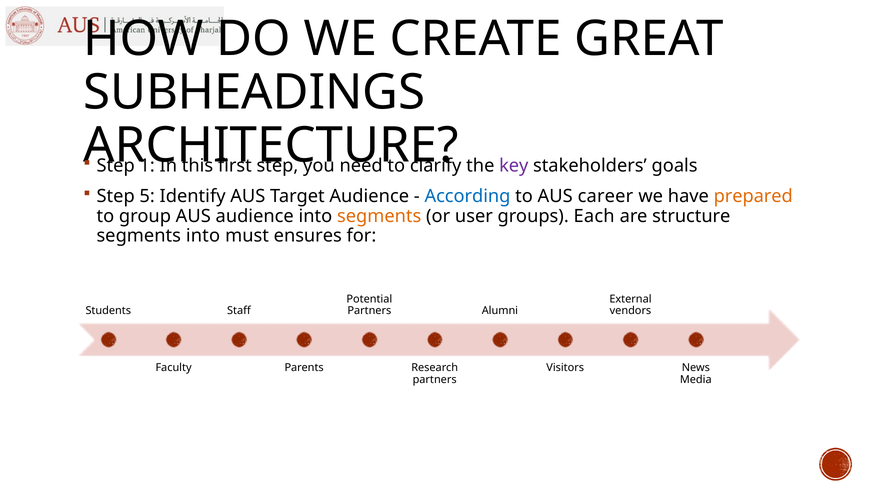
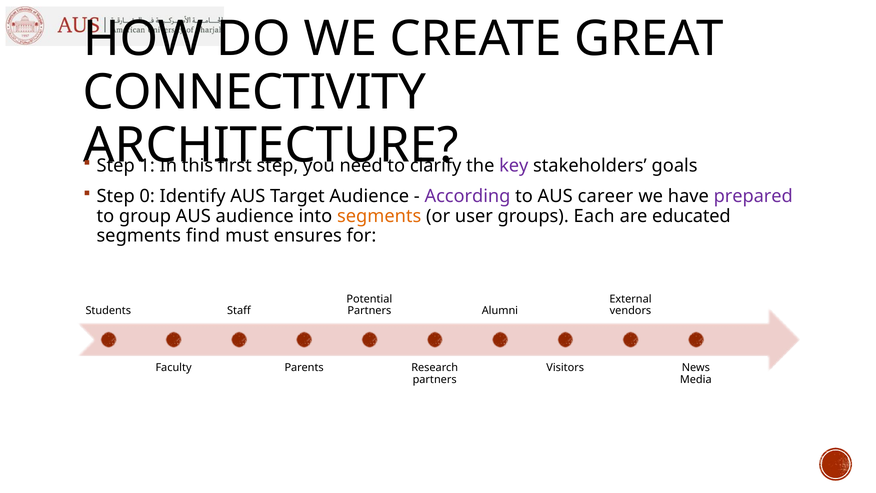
SUBHEADINGS: SUBHEADINGS -> CONNECTIVITY
5: 5 -> 0
According colour: blue -> purple
prepared colour: orange -> purple
structure: structure -> educated
segments into: into -> find
